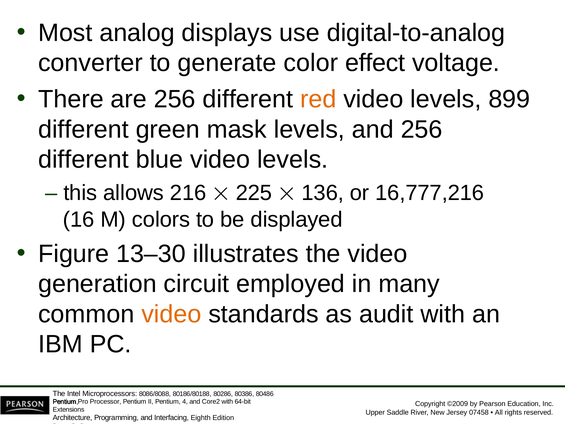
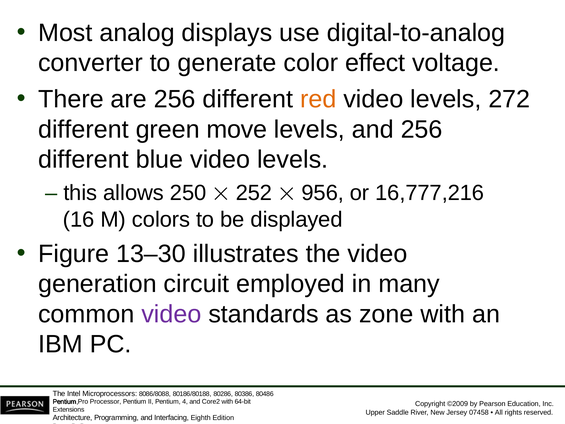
899: 899 -> 272
mask: mask -> move
216: 216 -> 250
225: 225 -> 252
136: 136 -> 956
video at (171, 314) colour: orange -> purple
audit: audit -> zone
